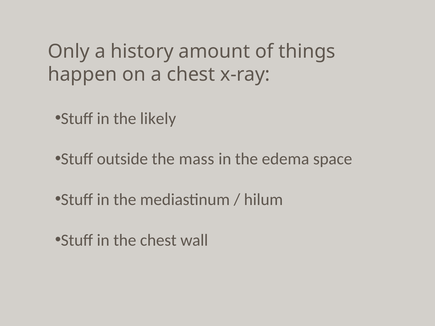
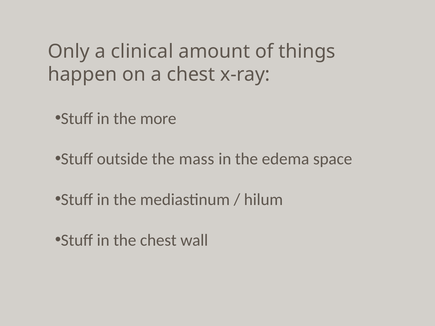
history: history -> clinical
likely: likely -> more
